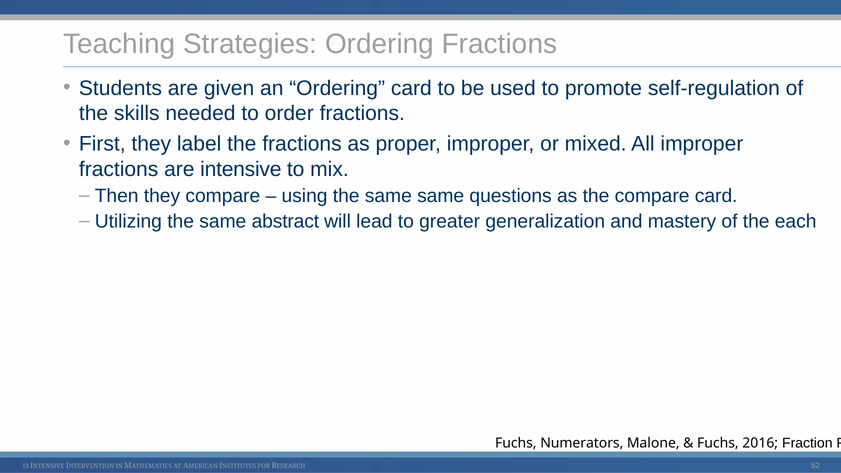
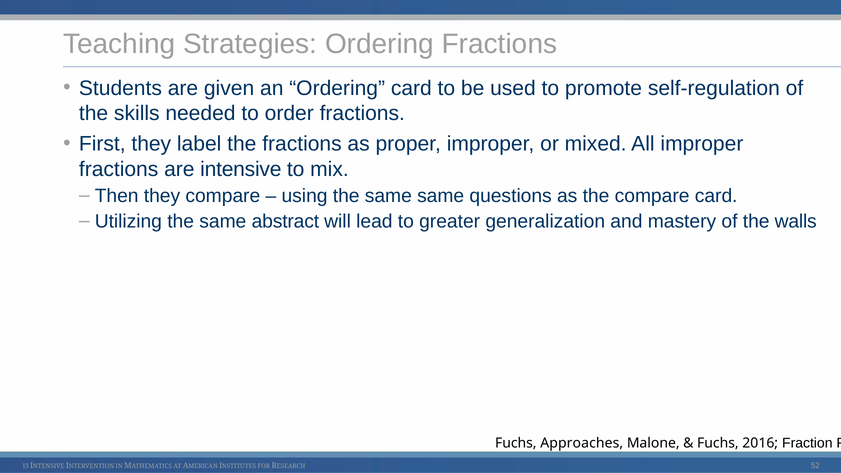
each: each -> walls
Numerators: Numerators -> Approaches
